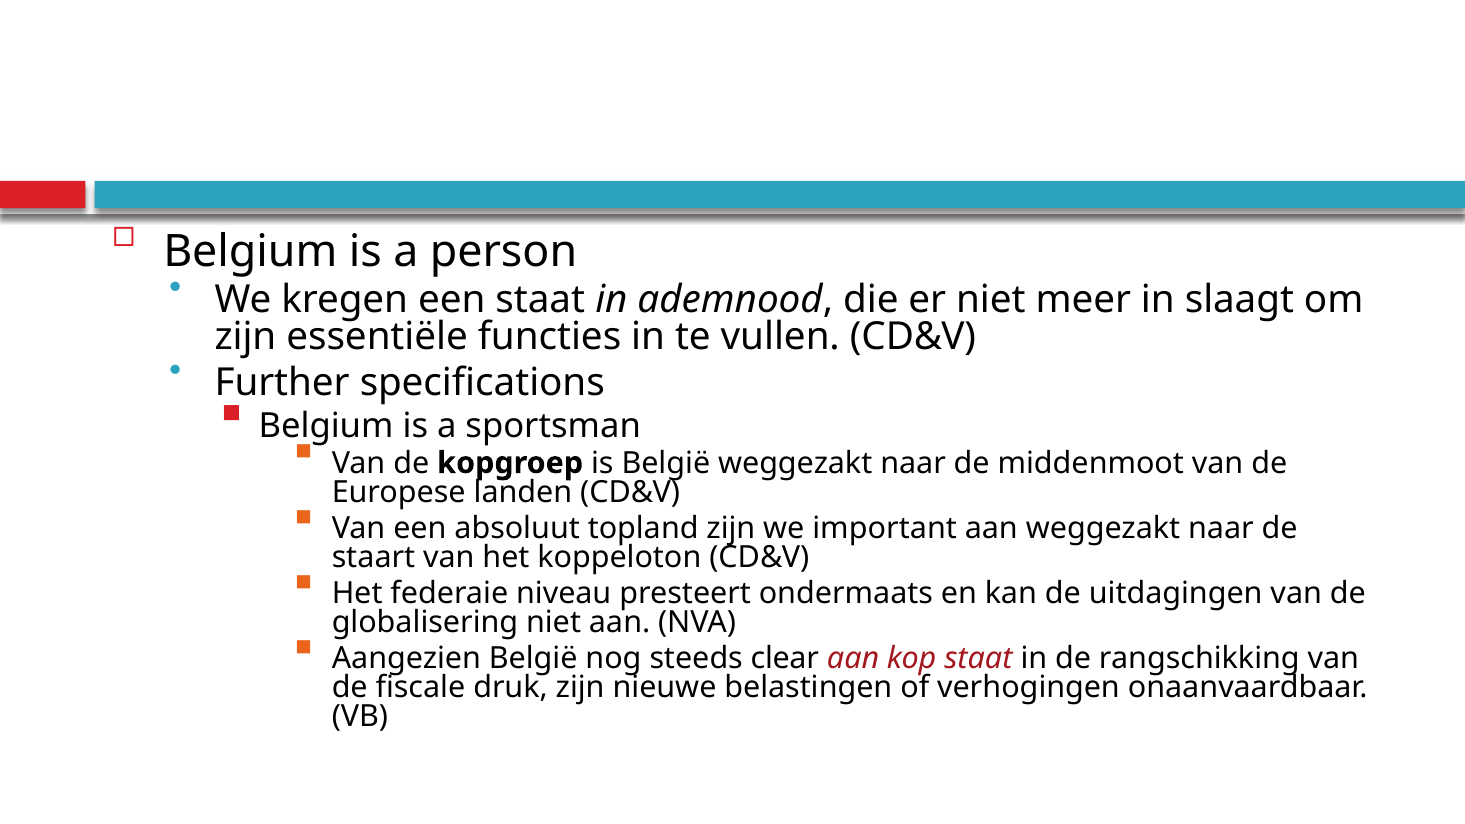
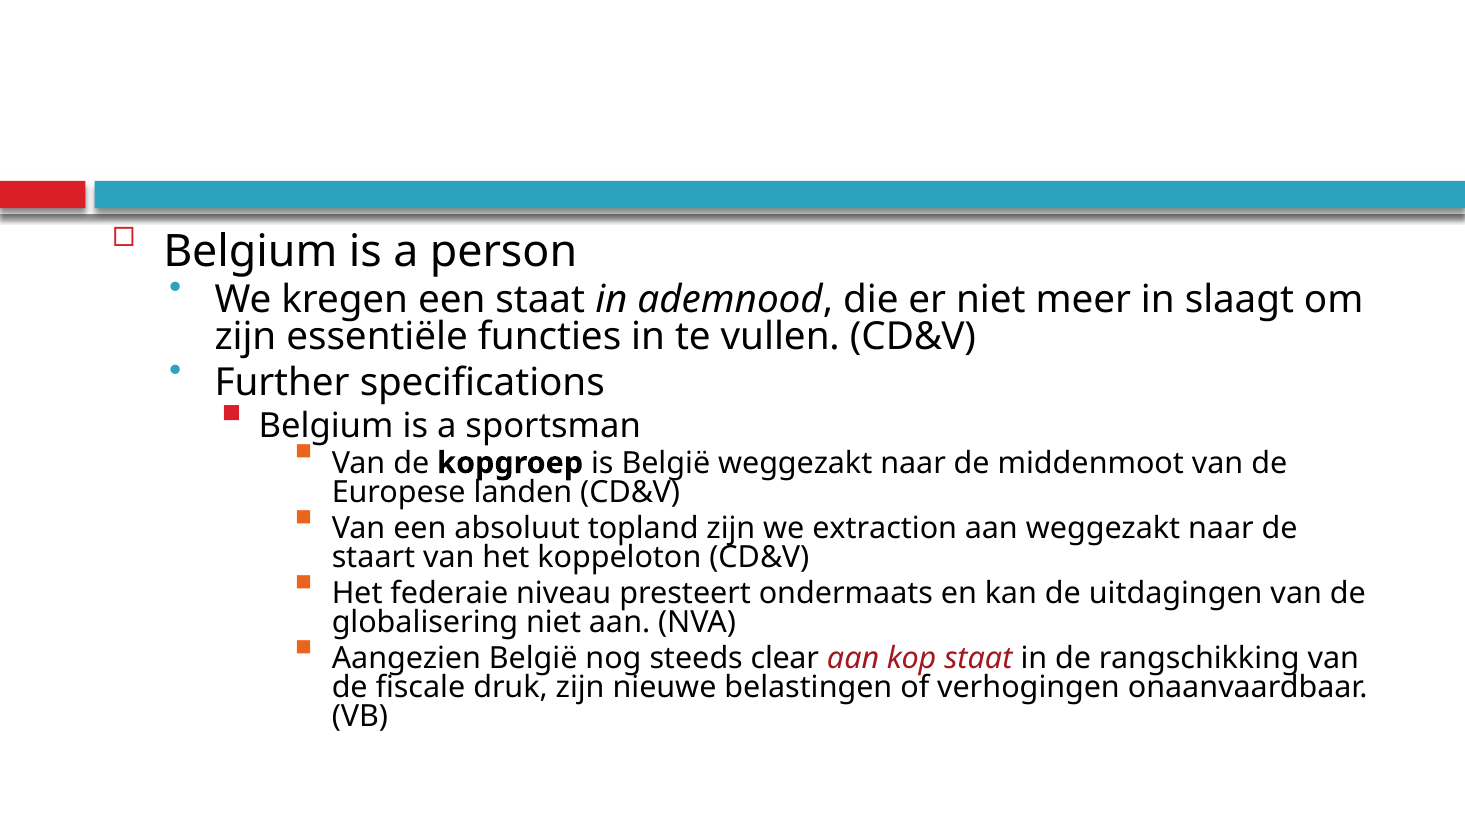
important: important -> extraction
